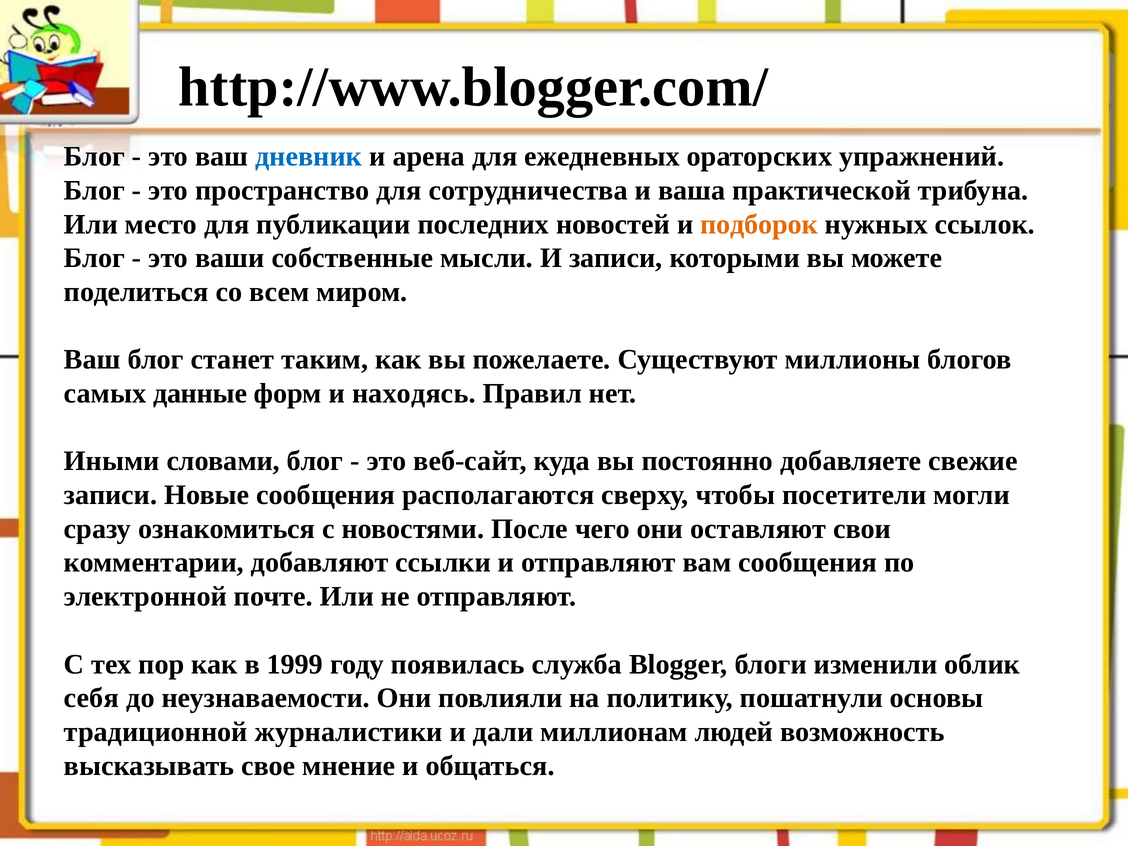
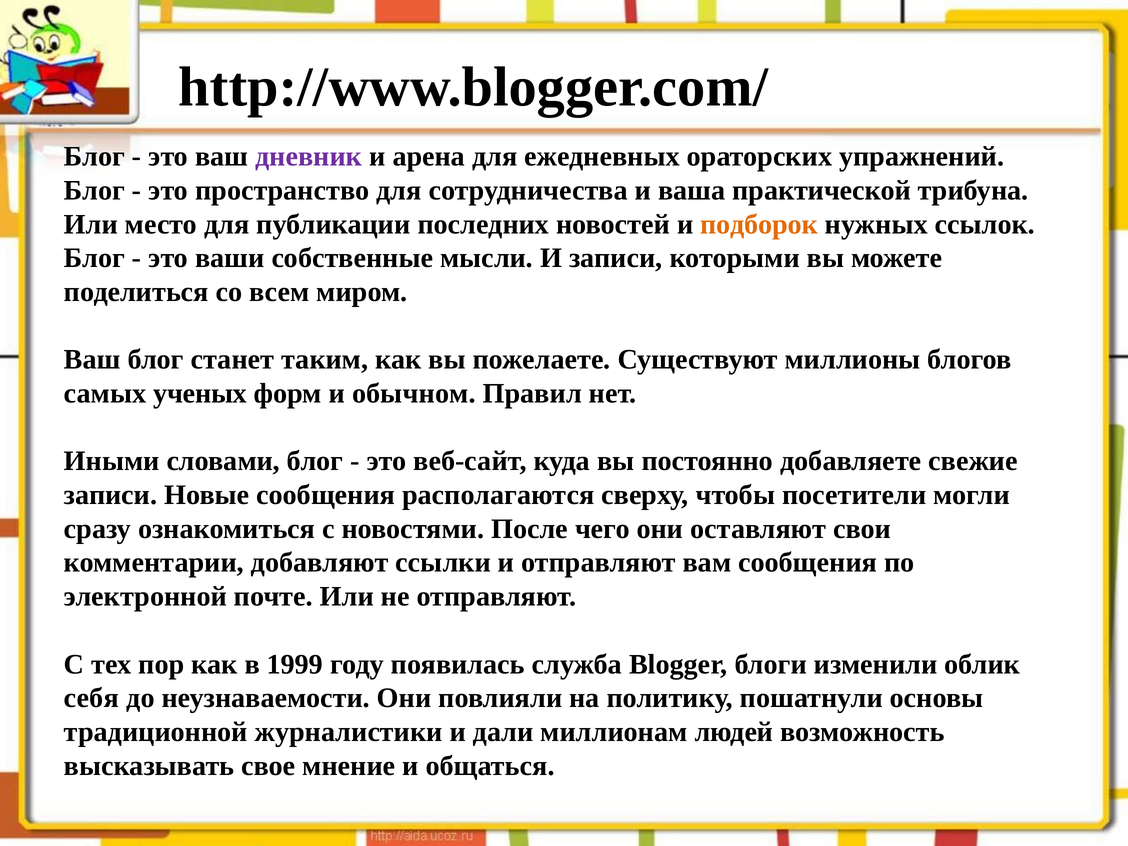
дневник colour: blue -> purple
данные: данные -> ученых
находясь: находясь -> обычном
